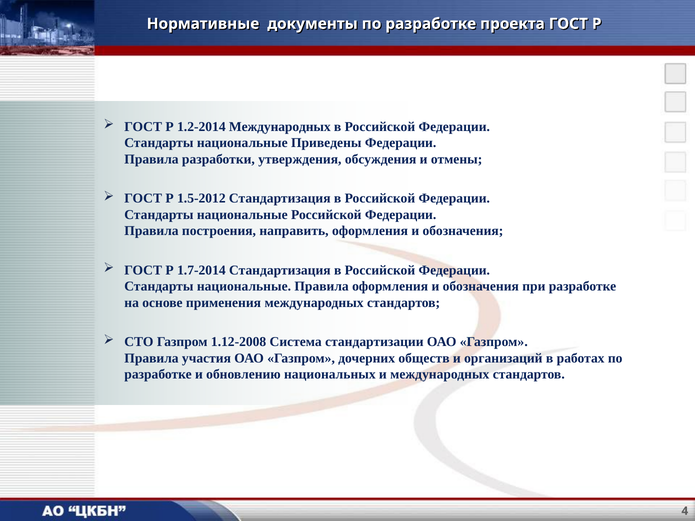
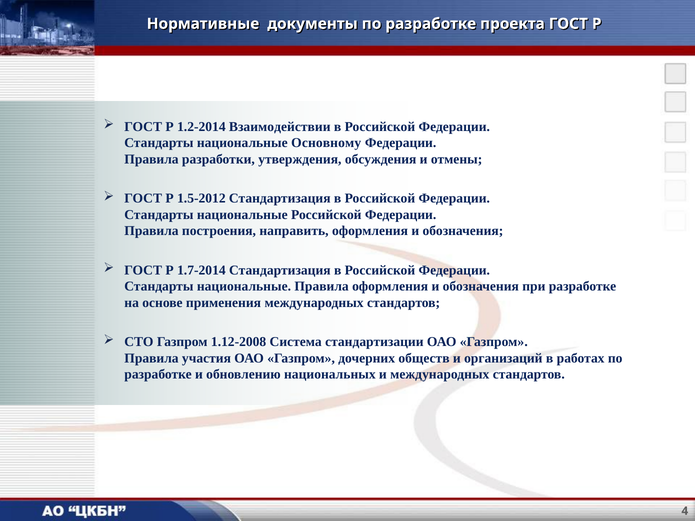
1.2-2014 Международных: Международных -> Взаимодействии
Приведены: Приведены -> Основному
